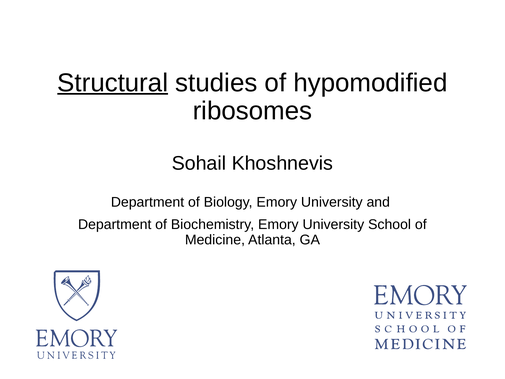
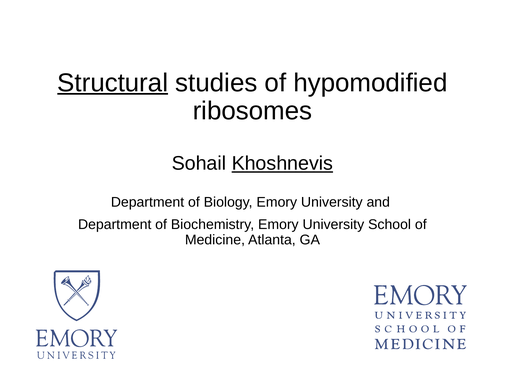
Khoshnevis underline: none -> present
